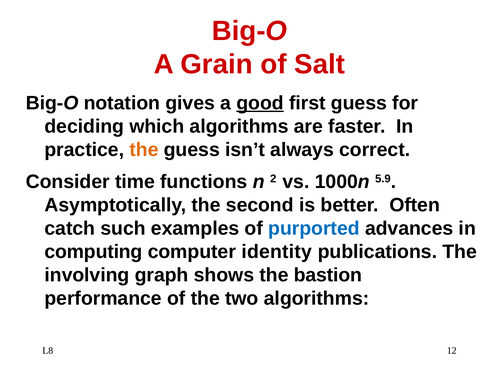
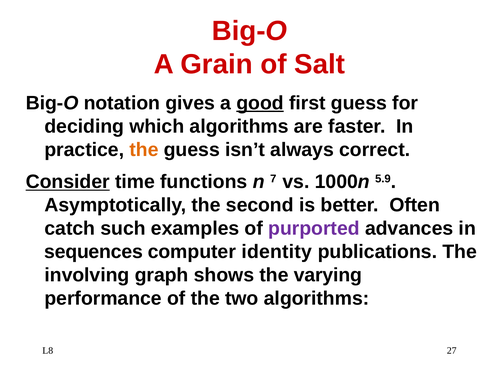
Consider underline: none -> present
2: 2 -> 7
purported colour: blue -> purple
computing: computing -> sequences
bastion: bastion -> varying
12: 12 -> 27
